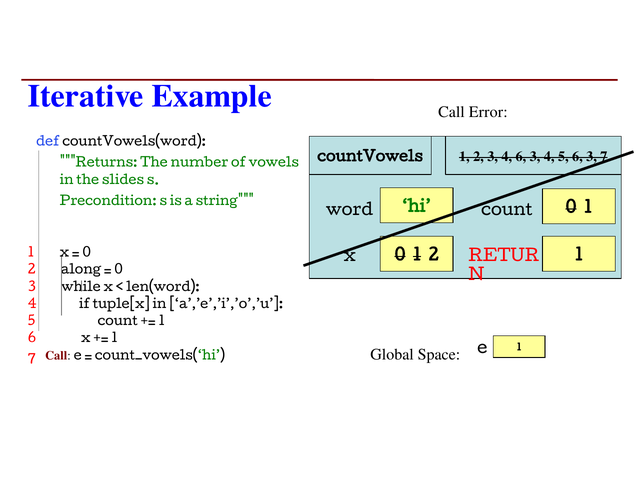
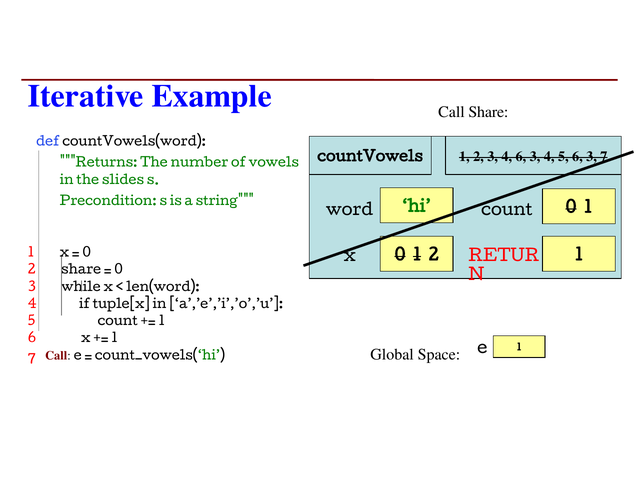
Call Error: Error -> Share
2 along: along -> share
